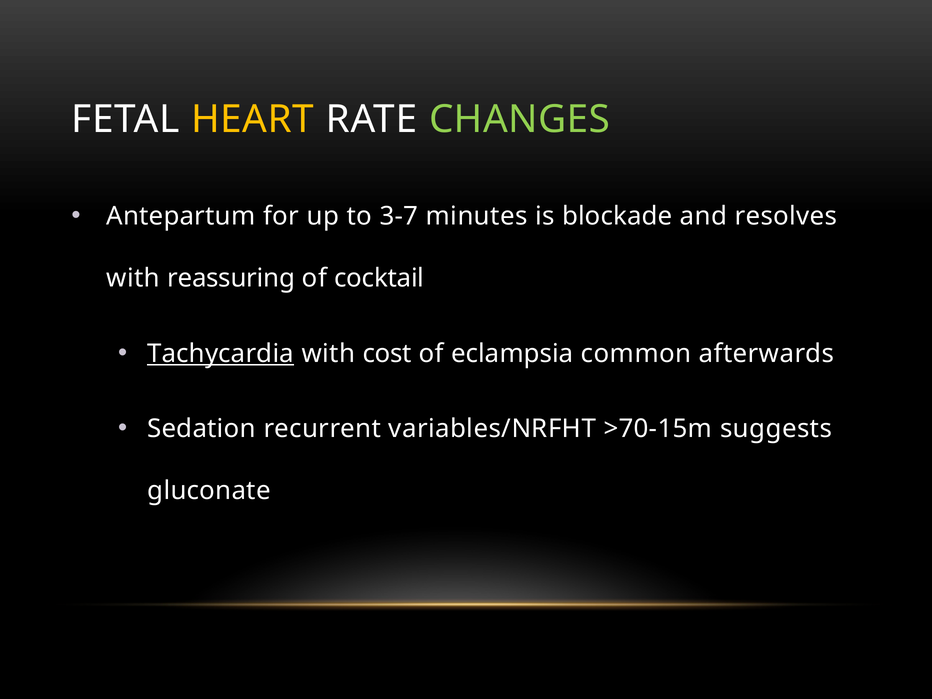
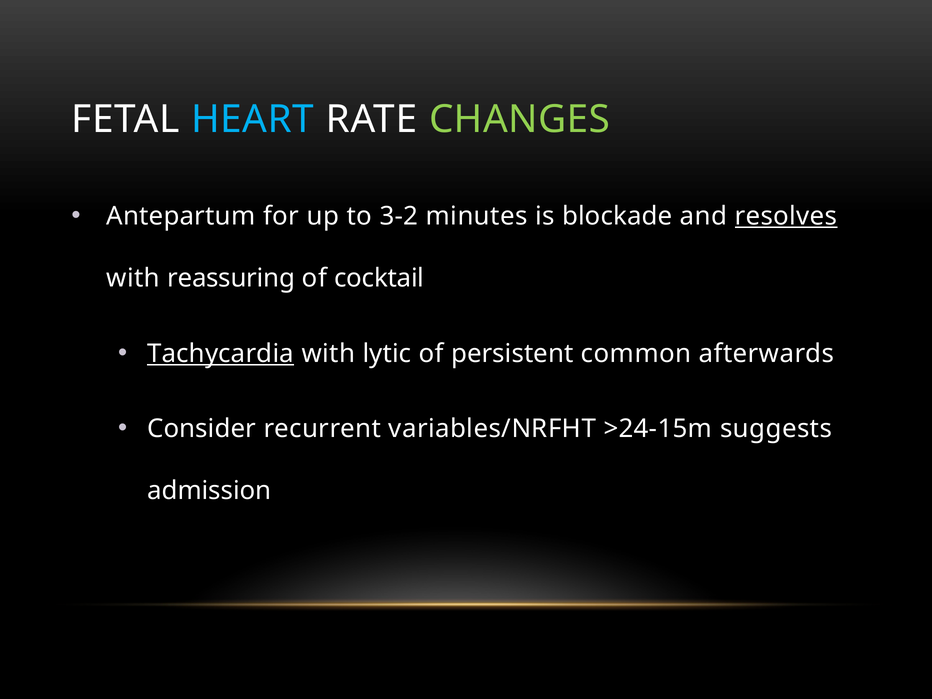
HEART colour: yellow -> light blue
3-7: 3-7 -> 3-2
resolves underline: none -> present
cost: cost -> lytic
eclampsia: eclampsia -> persistent
Sedation: Sedation -> Consider
>70-15m: >70-15m -> >24-15m
gluconate: gluconate -> admission
